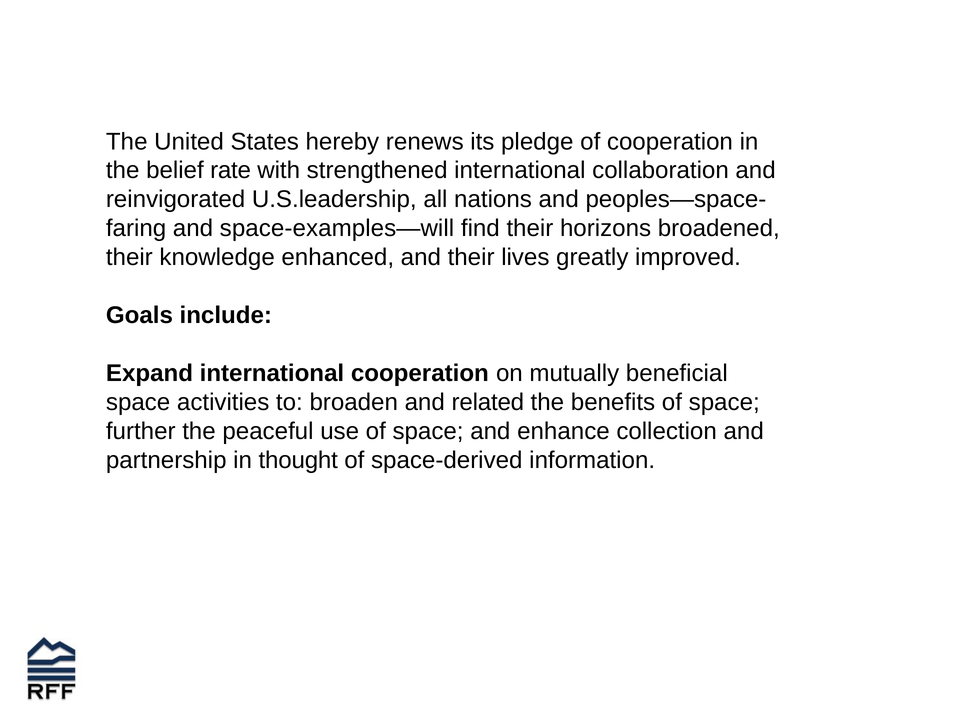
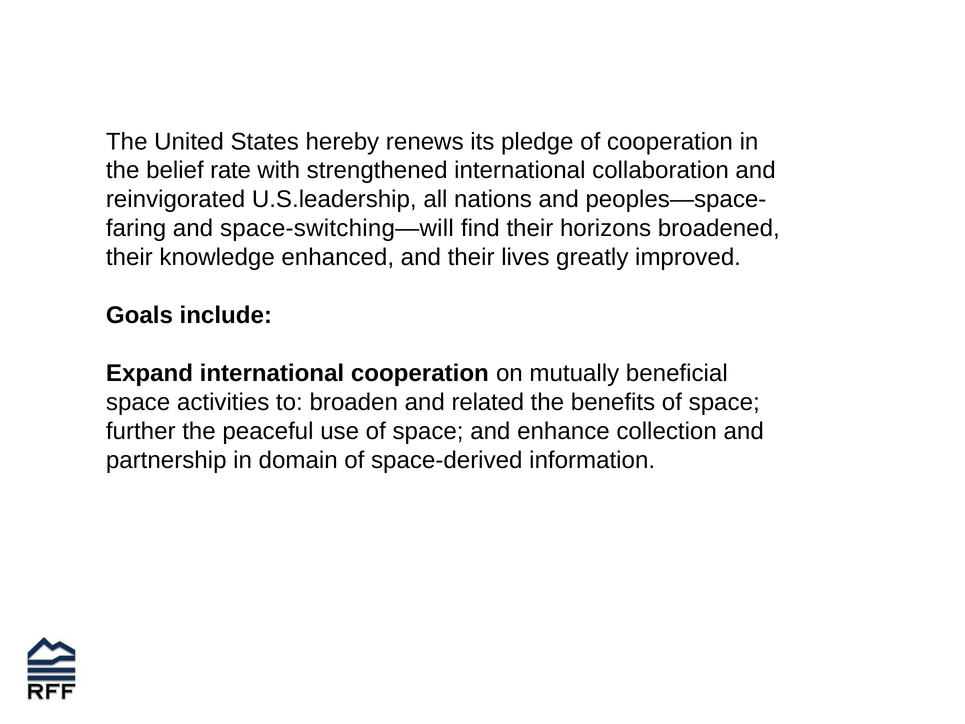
space-examples—will: space-examples—will -> space-switching—will
thought: thought -> domain
